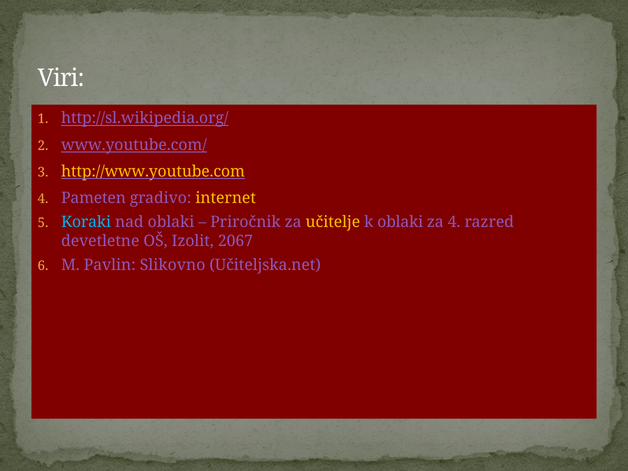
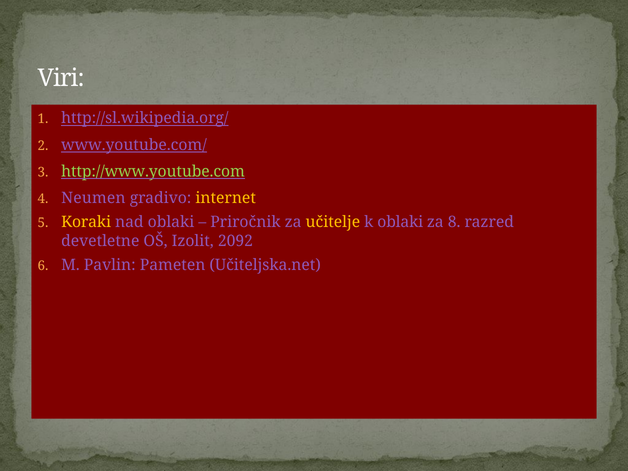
http://www.youtube.com colour: yellow -> light green
Pameten: Pameten -> Neumen
Koraki colour: light blue -> yellow
za 4: 4 -> 8
2067: 2067 -> 2092
Slikovno: Slikovno -> Pameten
